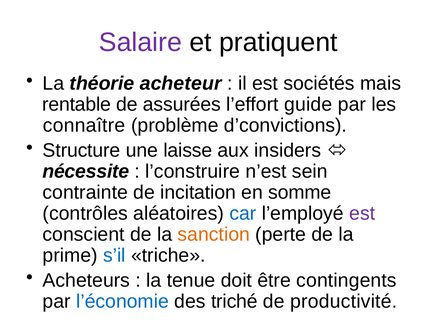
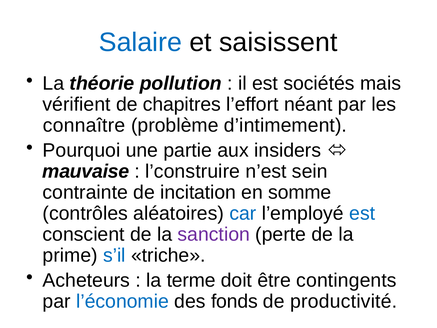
Salaire colour: purple -> blue
pratiquent: pratiquent -> saisissent
acheteur: acheteur -> pollution
rentable: rentable -> vérifient
assurées: assurées -> chapitres
guide: guide -> néant
d’convictions: d’convictions -> d’intimement
Structure: Structure -> Pourquoi
laisse: laisse -> partie
nécessite: nécessite -> mauvaise
est at (362, 213) colour: purple -> blue
sanction colour: orange -> purple
tenue: tenue -> terme
triché: triché -> fonds
